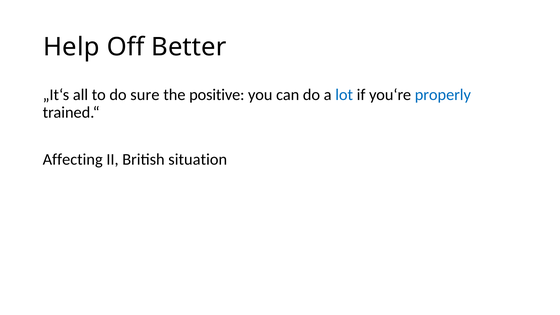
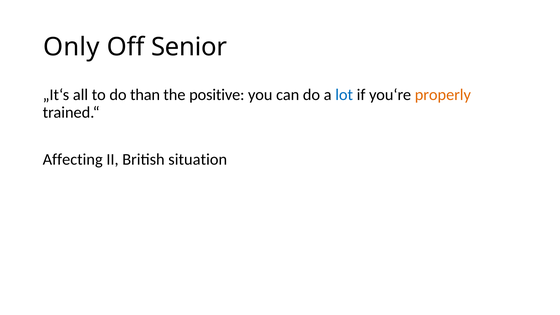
Help: Help -> Only
Better: Better -> Senior
sure: sure -> than
properly colour: blue -> orange
